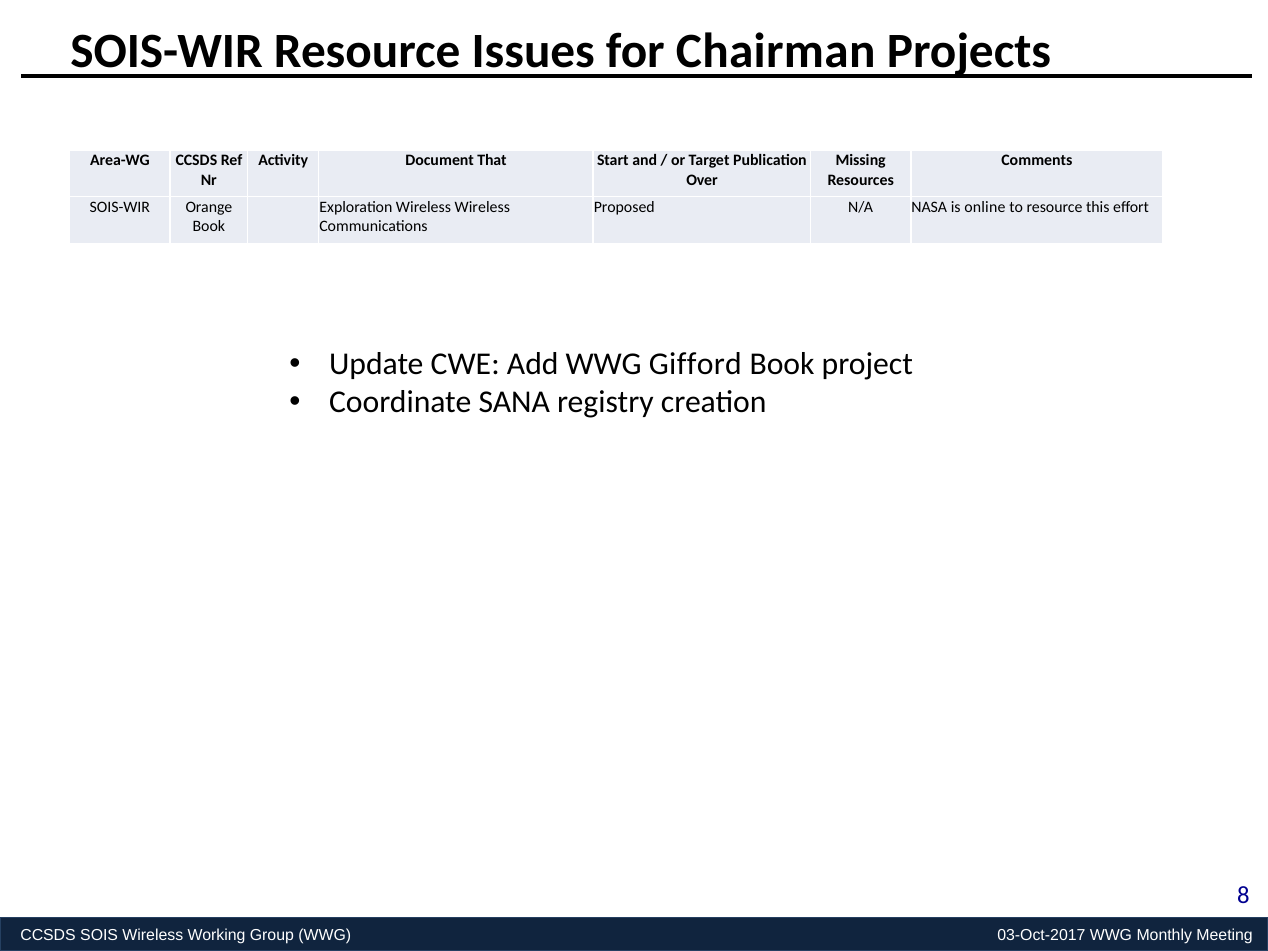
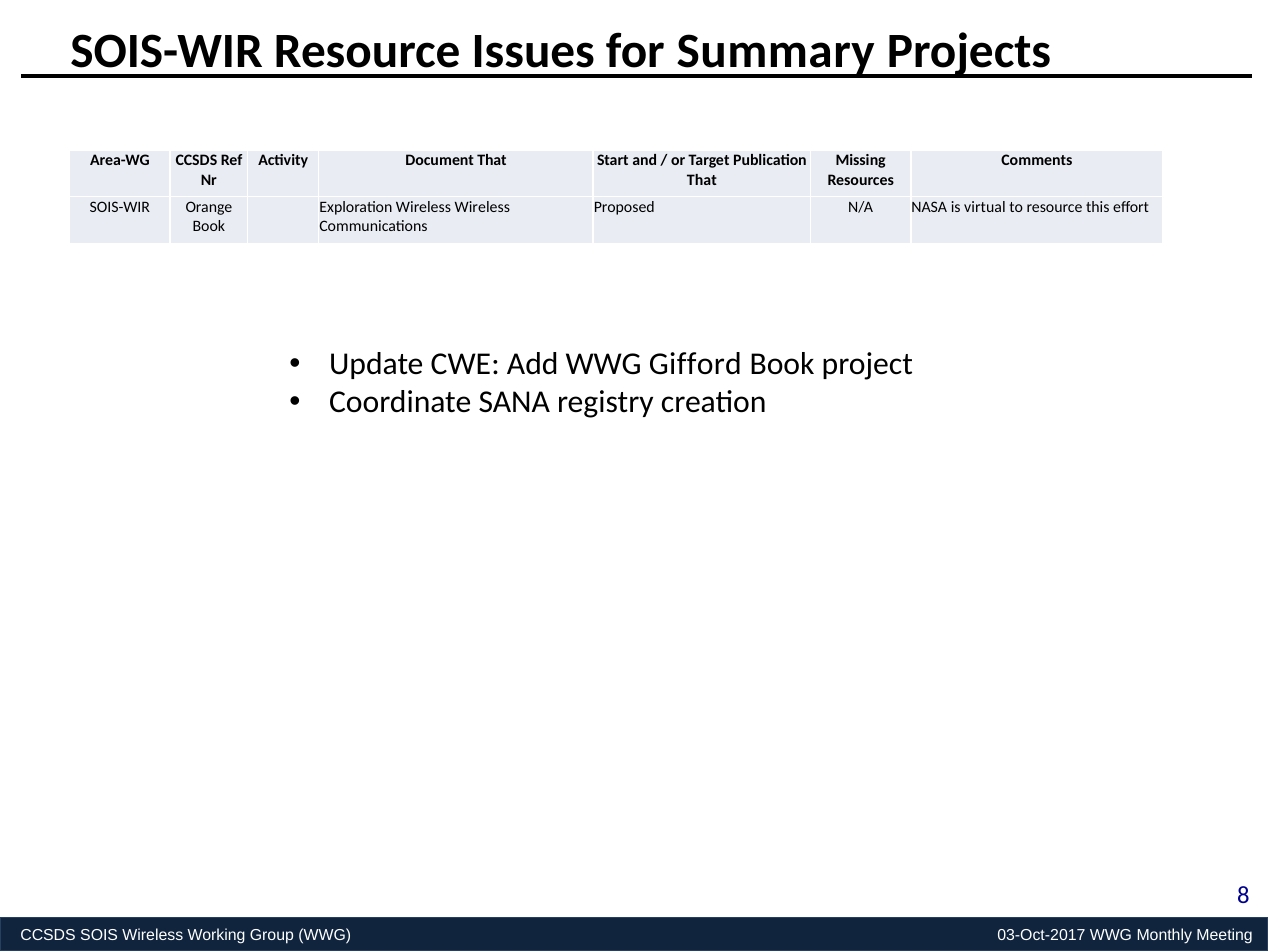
Chairman: Chairman -> Summary
Over at (702, 180): Over -> That
online: online -> virtual
